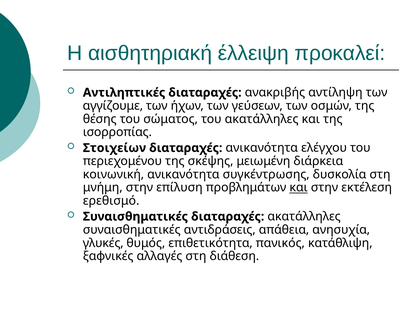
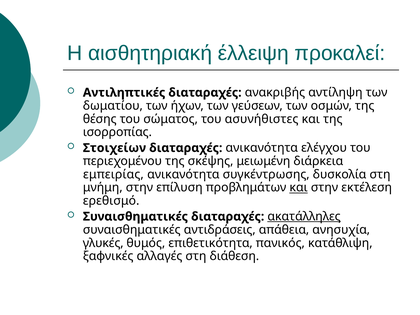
αγγίζουμε: αγγίζουμε -> δωματίου
του ακατάλληλες: ακατάλληλες -> ασυνήθιστες
κοινωνική: κοινωνική -> εμπειρίας
ακατάλληλες at (304, 217) underline: none -> present
